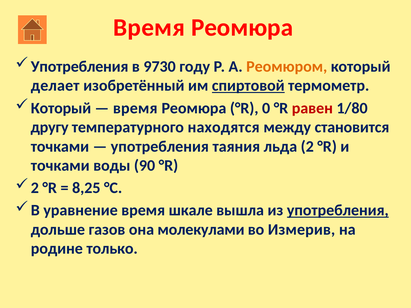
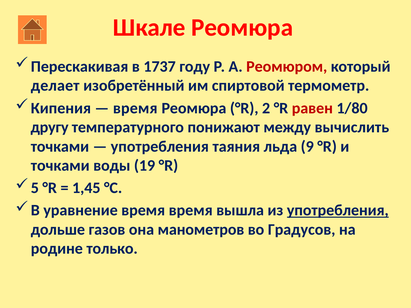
Время at (149, 27): Время -> Шкале
Употребления at (80, 67): Употребления -> Перескакивая
9730: 9730 -> 1737
Реомюром colour: orange -> red
спиртовой underline: present -> none
Который at (61, 108): Который -> Кипения
0: 0 -> 2
находятся: находятся -> понижают
становится: становится -> вычислить
льда 2: 2 -> 9
90: 90 -> 19
2 at (35, 188): 2 -> 5
8,25: 8,25 -> 1,45
время шкале: шкале -> время
молекулами: молекулами -> манометров
Измерив: Измерив -> Градусов
